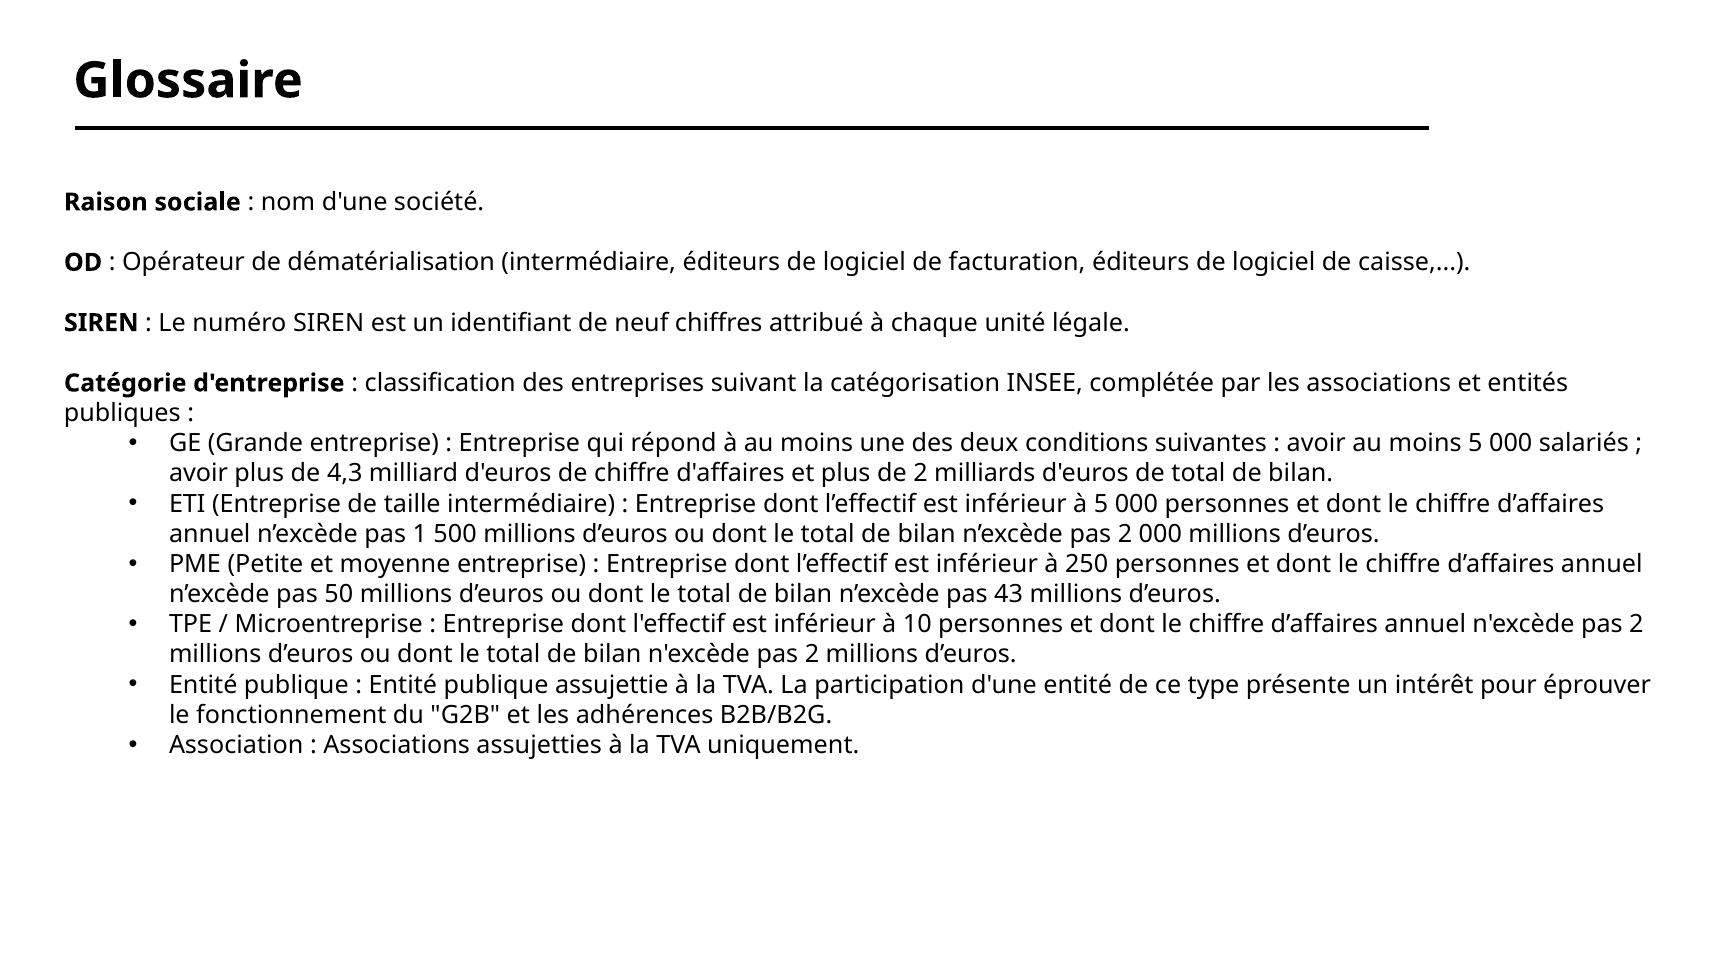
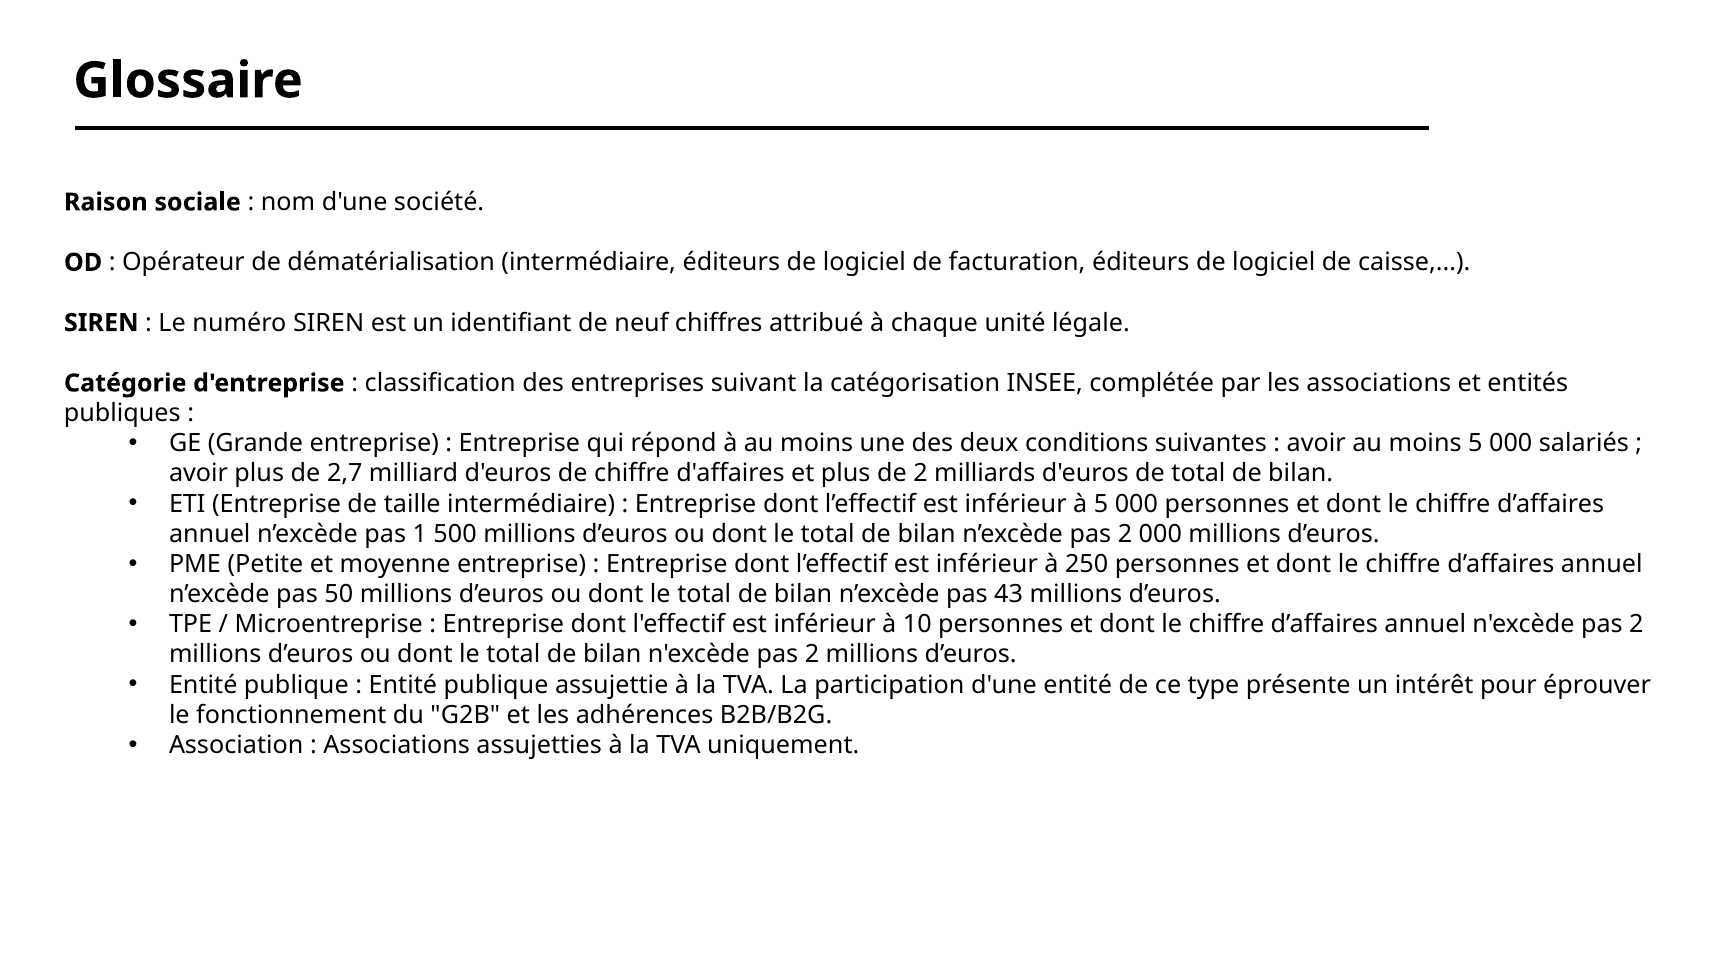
4,3: 4,3 -> 2,7
